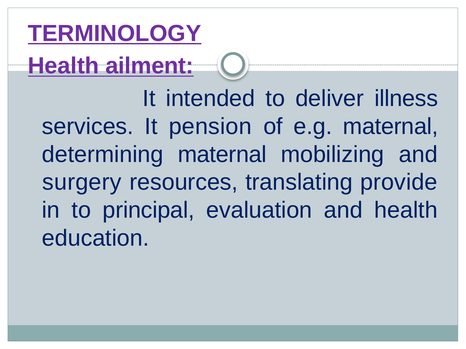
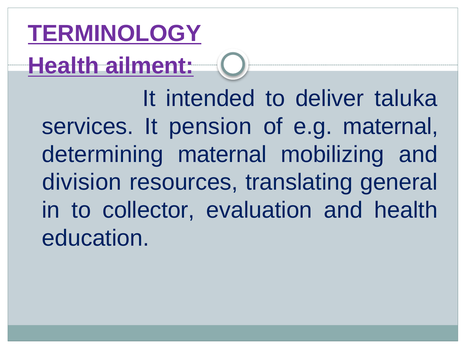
illness: illness -> taluka
surgery: surgery -> division
provide: provide -> general
principal: principal -> collector
